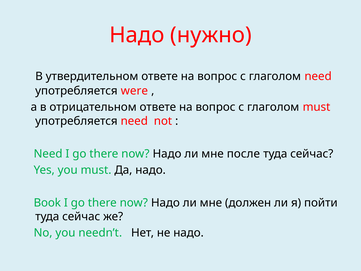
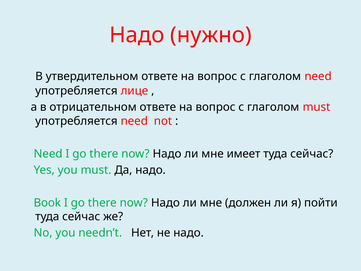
were: were -> лице
после: после -> имеет
